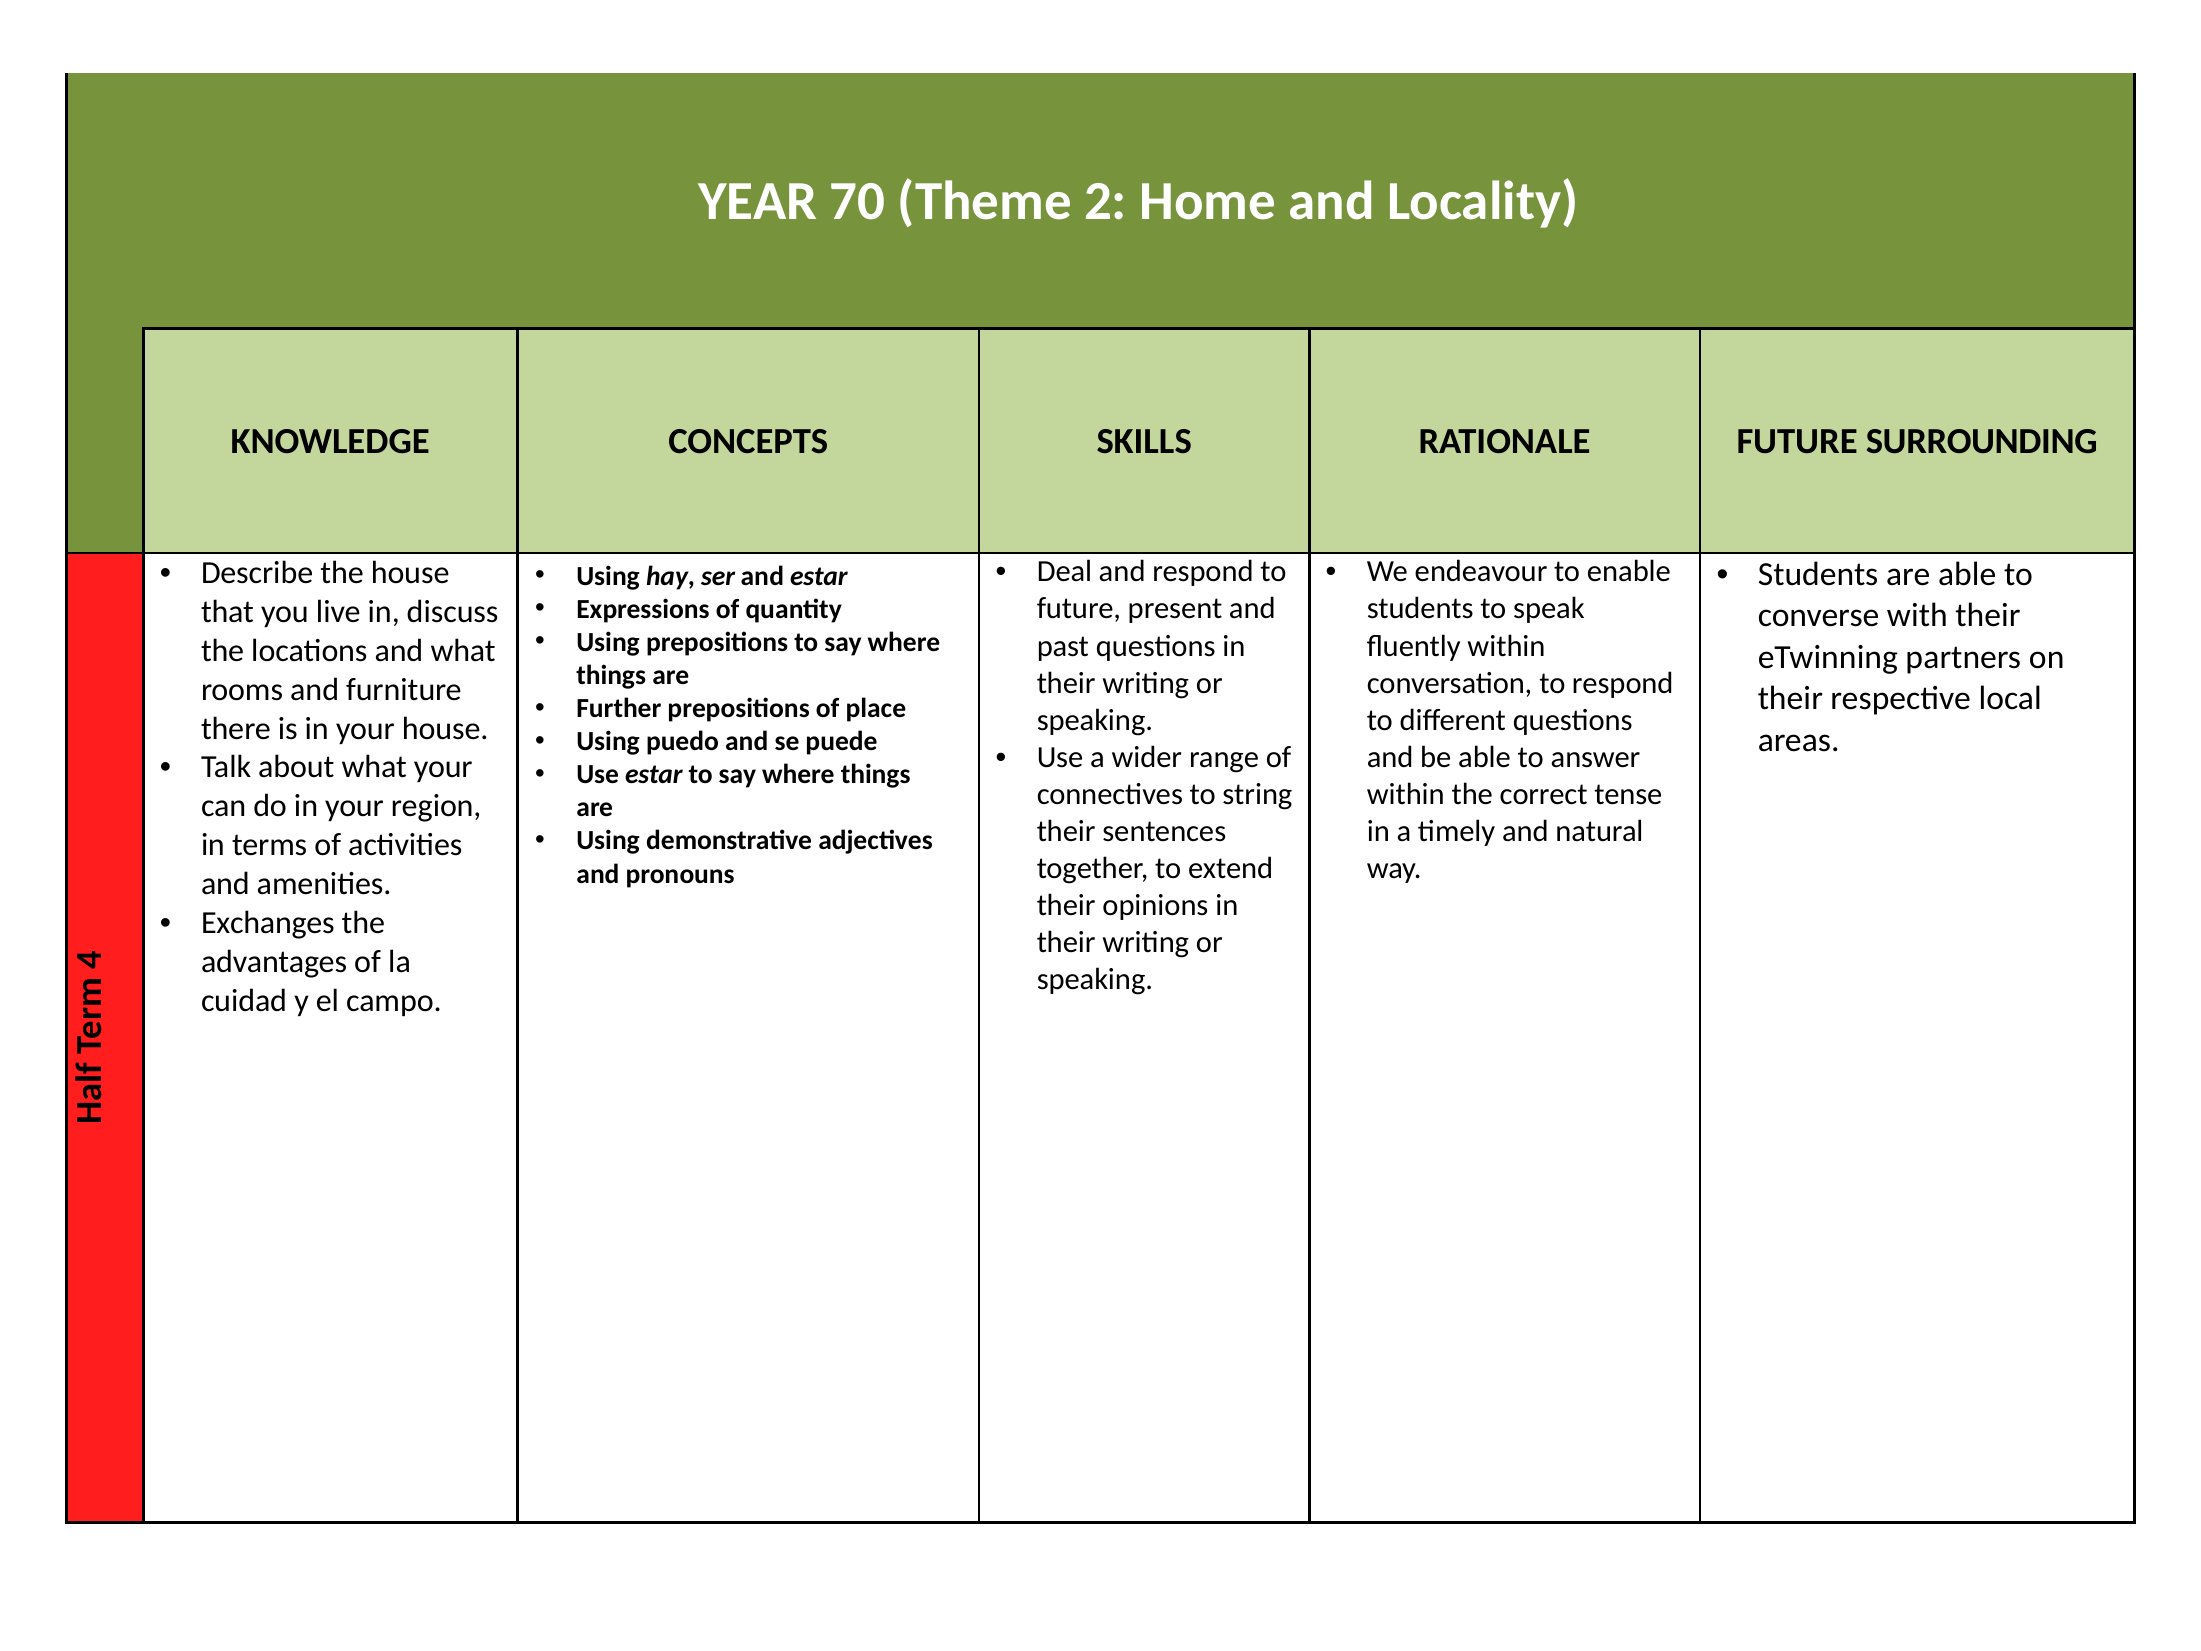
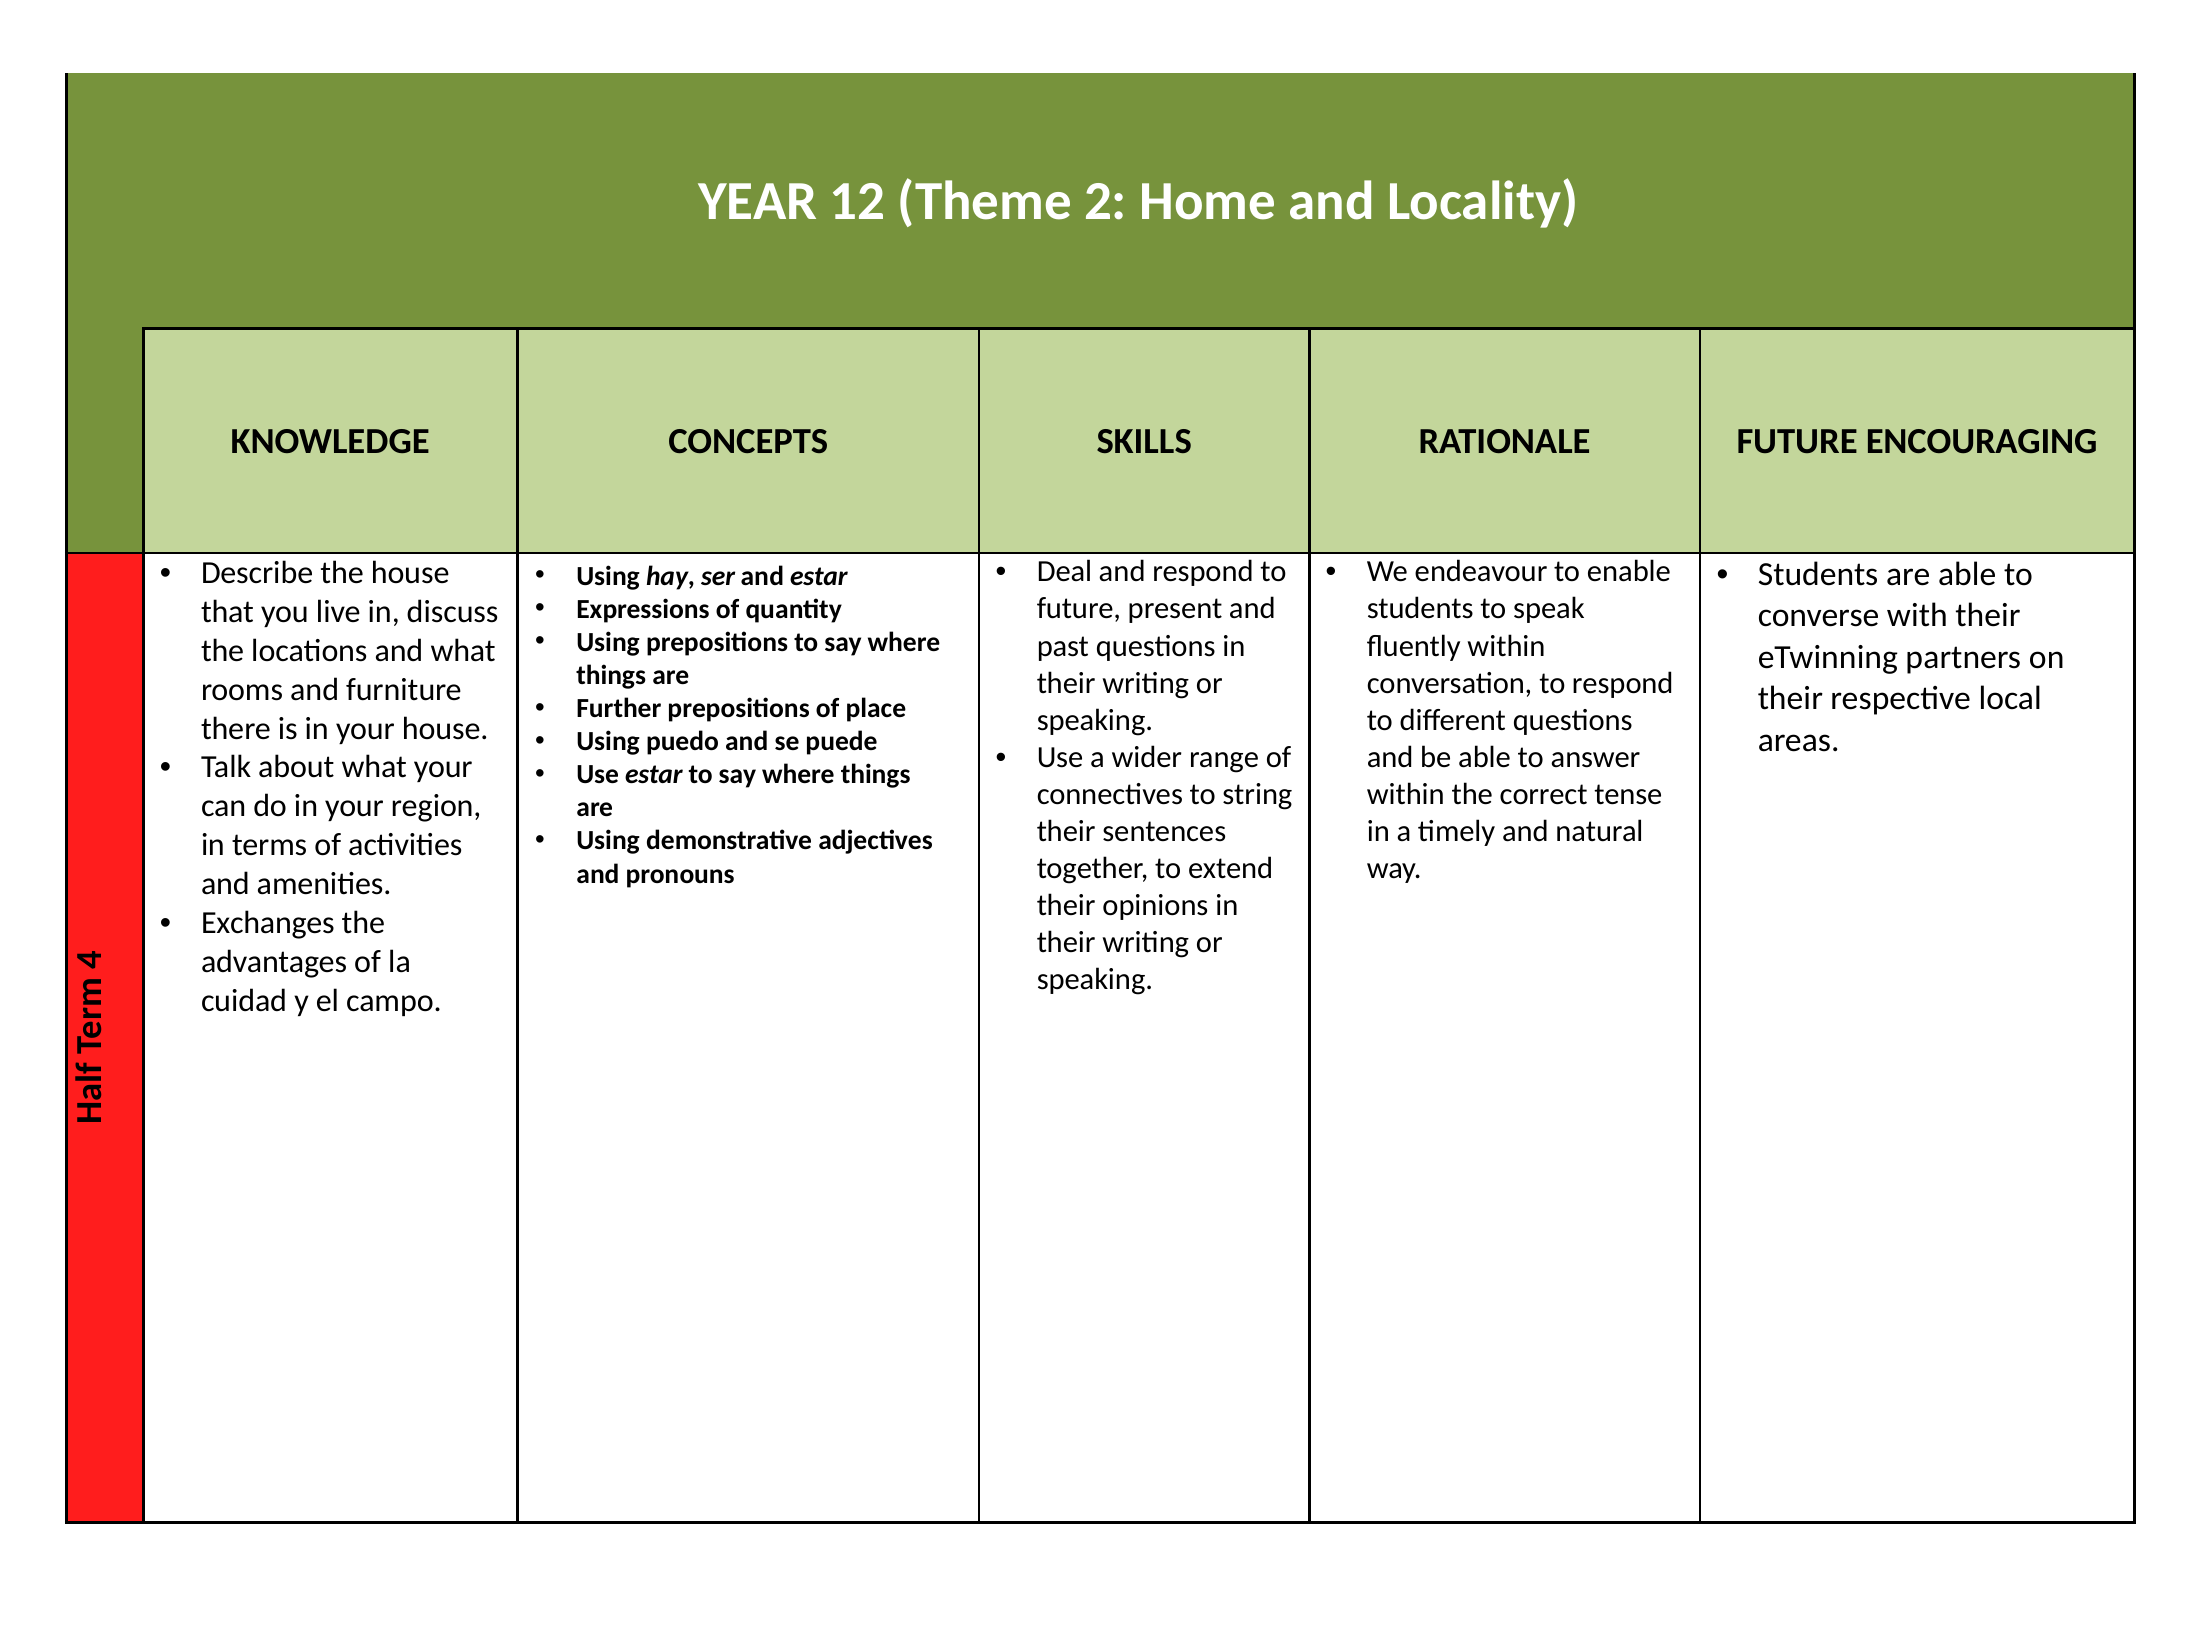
70: 70 -> 12
SURROUNDING: SURROUNDING -> ENCOURAGING
